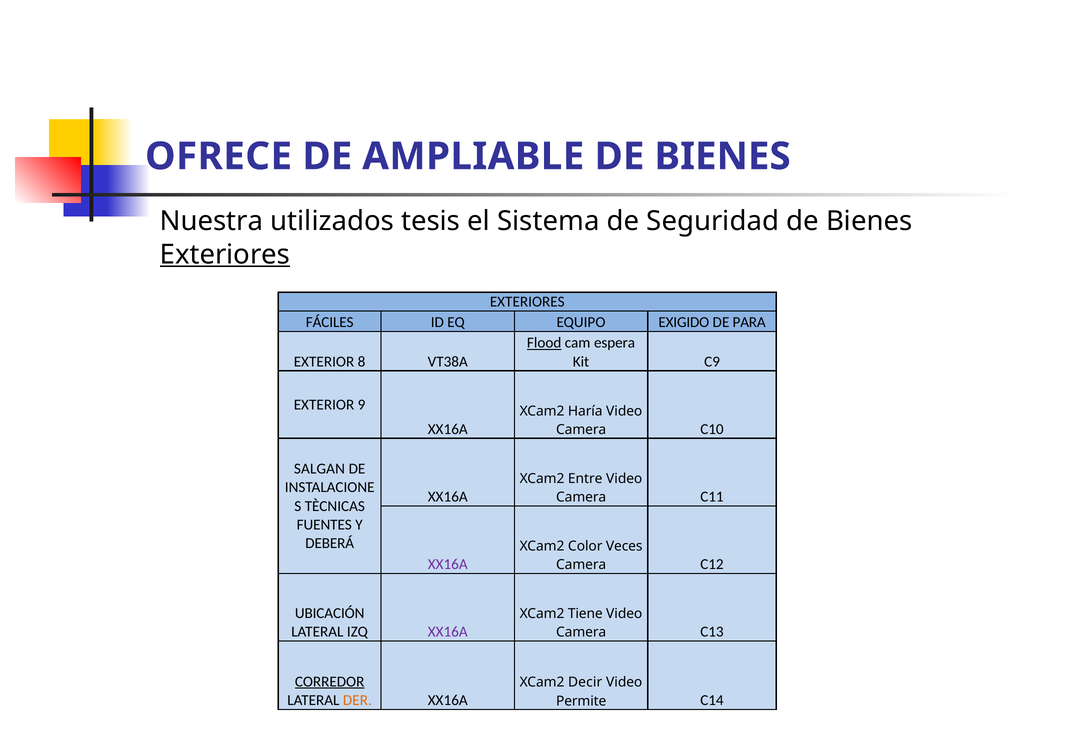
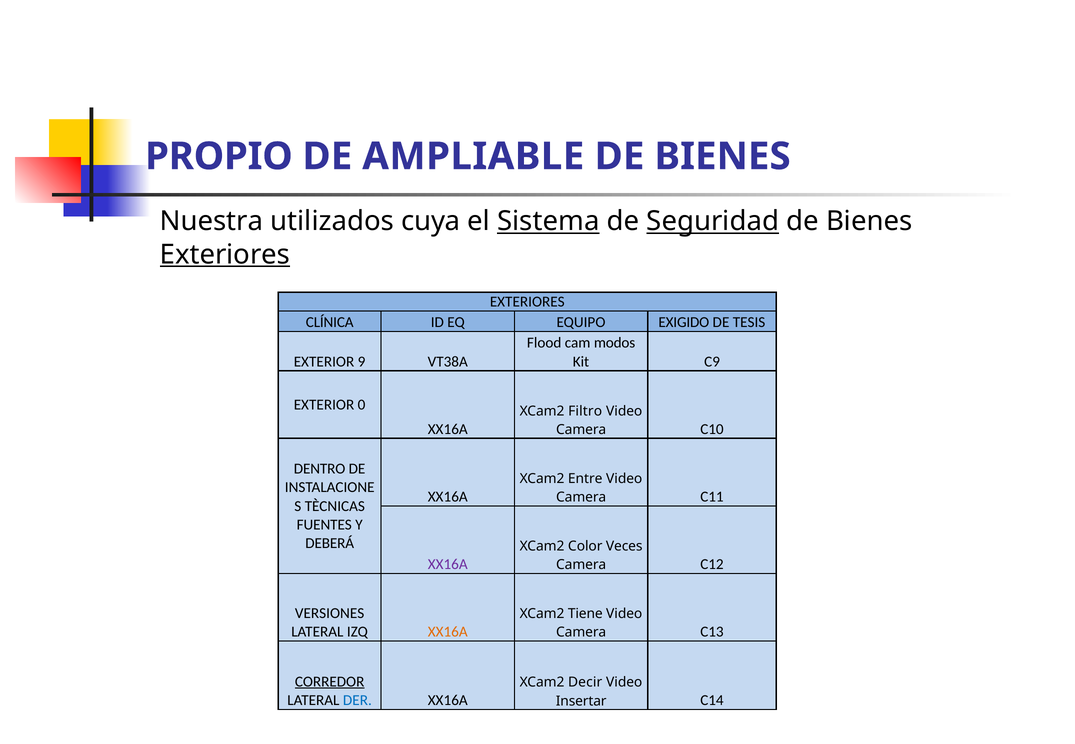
OFRECE: OFRECE -> PROPIO
tesis: tesis -> cuya
Sistema underline: none -> present
Seguridad underline: none -> present
FÁCILES: FÁCILES -> CLÍNICA
PARA: PARA -> TESIS
Flood underline: present -> none
espera: espera -> modos
8: 8 -> 9
9: 9 -> 0
Haría: Haría -> Filtro
SALGAN: SALGAN -> DENTRO
UBICACIÓN: UBICACIÓN -> VERSIONES
XX16A at (448, 632) colour: purple -> orange
DER colour: orange -> blue
Permite: Permite -> Insertar
